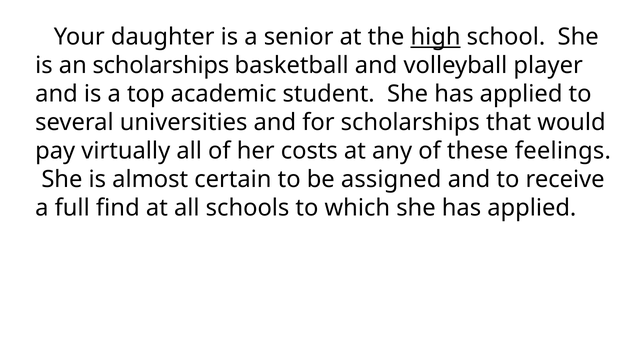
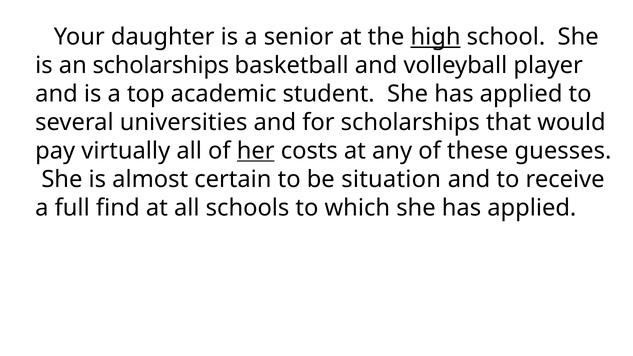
her underline: none -> present
feelings: feelings -> guesses
assigned: assigned -> situation
